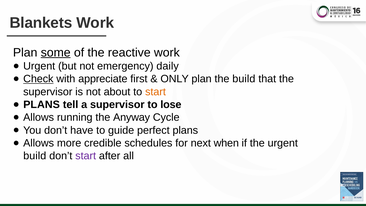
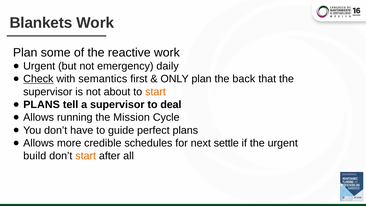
some underline: present -> none
appreciate: appreciate -> semantics
the build: build -> back
lose: lose -> deal
Anyway: Anyway -> Mission
when: when -> settle
start at (86, 156) colour: purple -> orange
